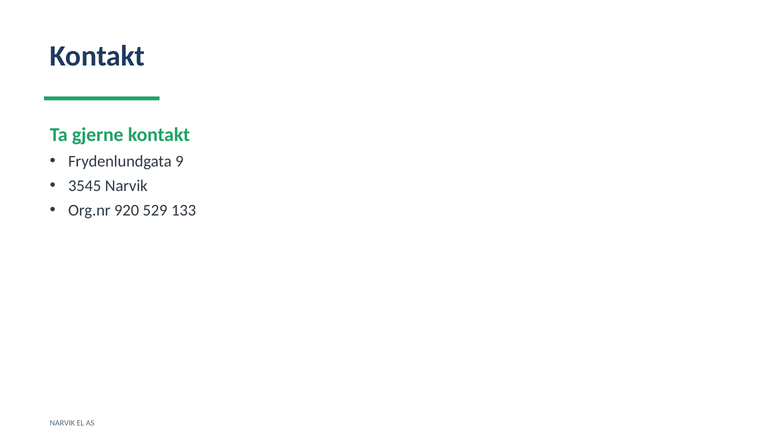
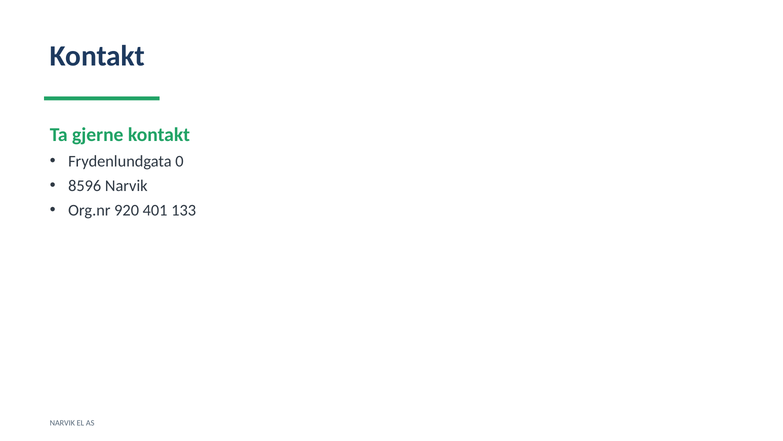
9: 9 -> 0
3545: 3545 -> 8596
529: 529 -> 401
